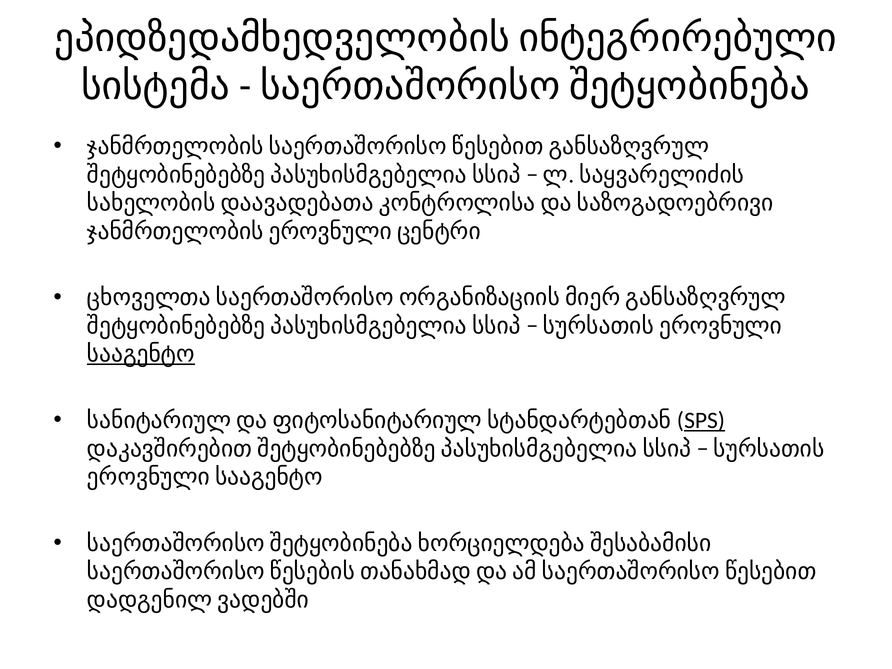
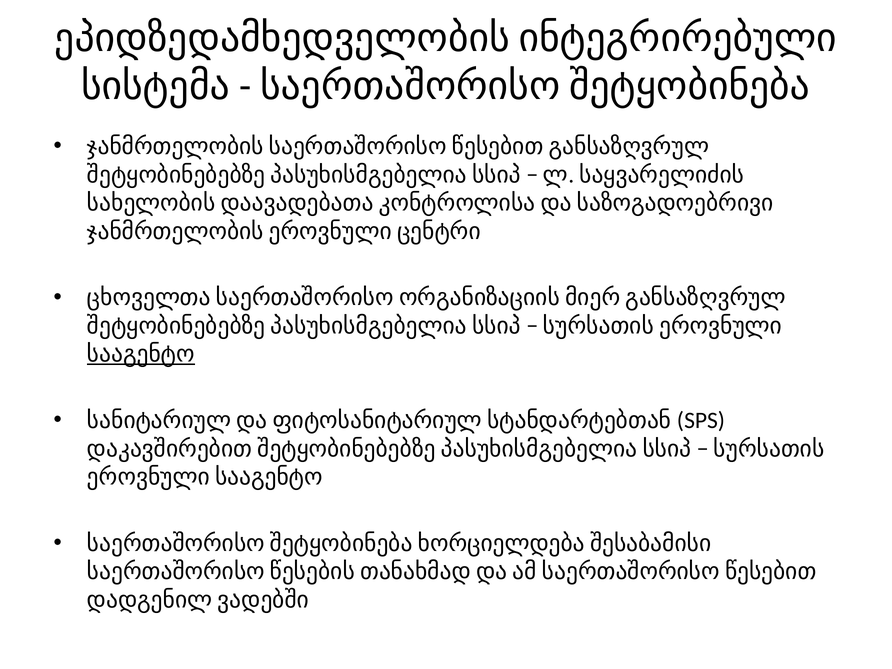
SPS underline: present -> none
